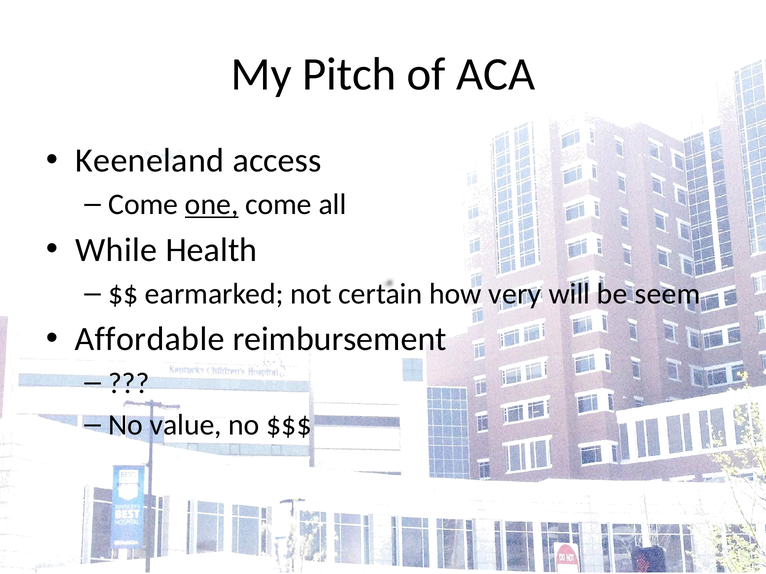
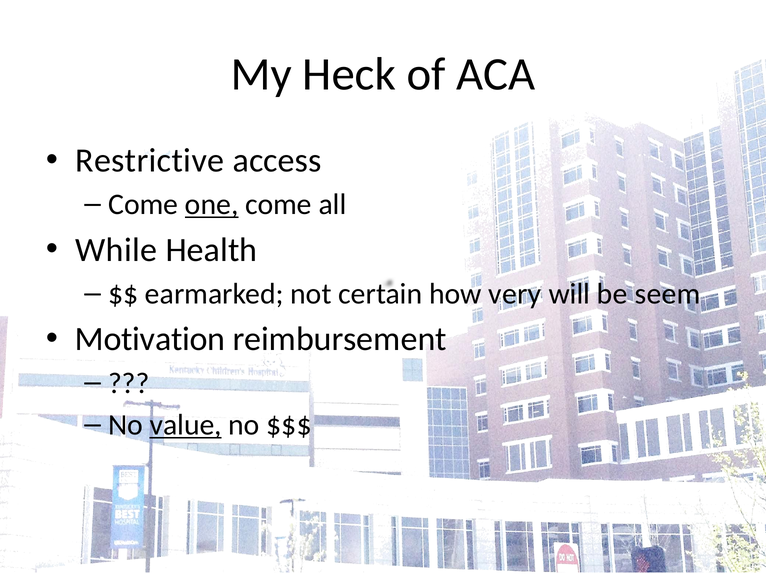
Pitch: Pitch -> Heck
Keeneland: Keeneland -> Restrictive
Affordable: Affordable -> Motivation
value underline: none -> present
